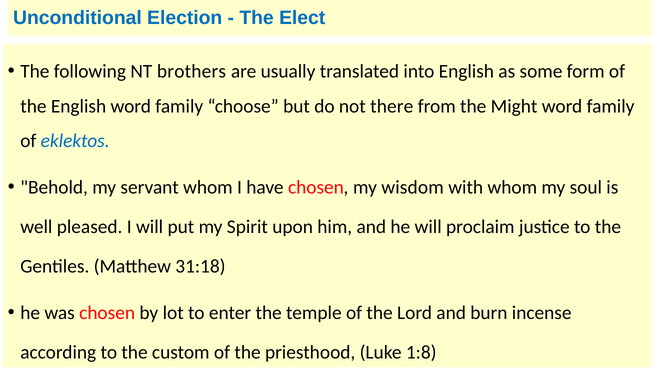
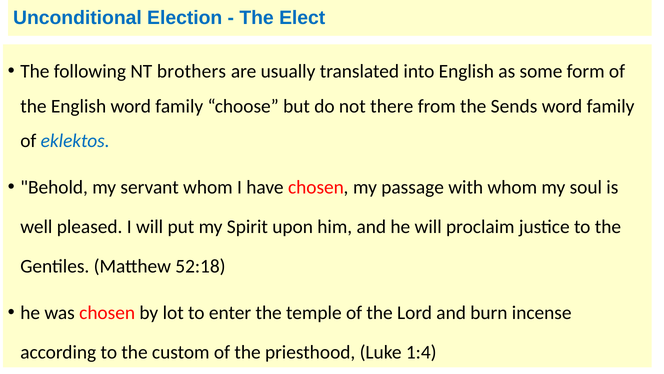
Might: Might -> Sends
wisdom: wisdom -> passage
31:18: 31:18 -> 52:18
1:8: 1:8 -> 1:4
